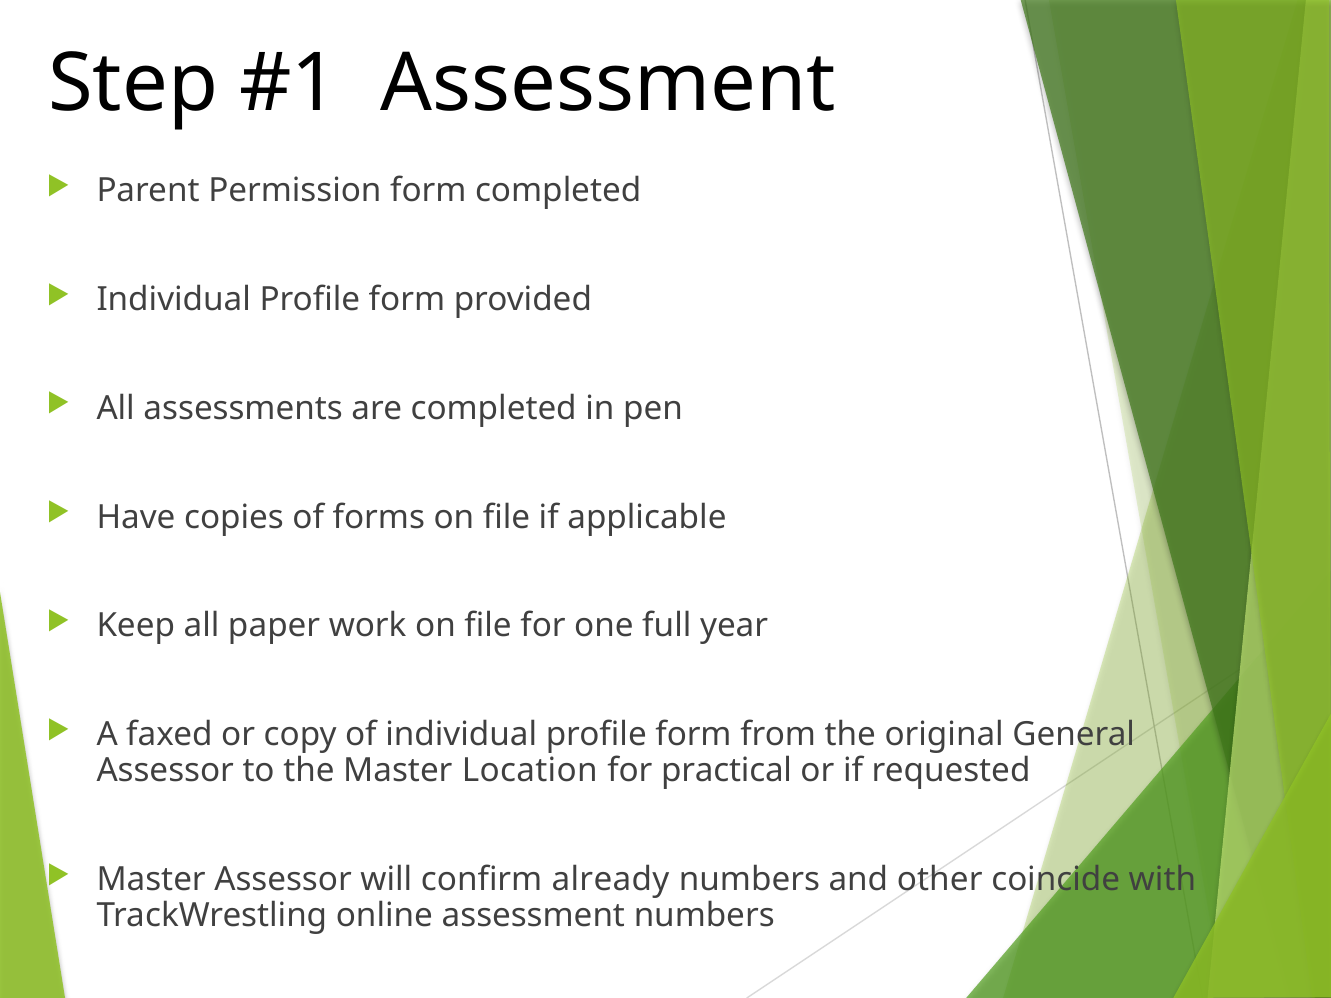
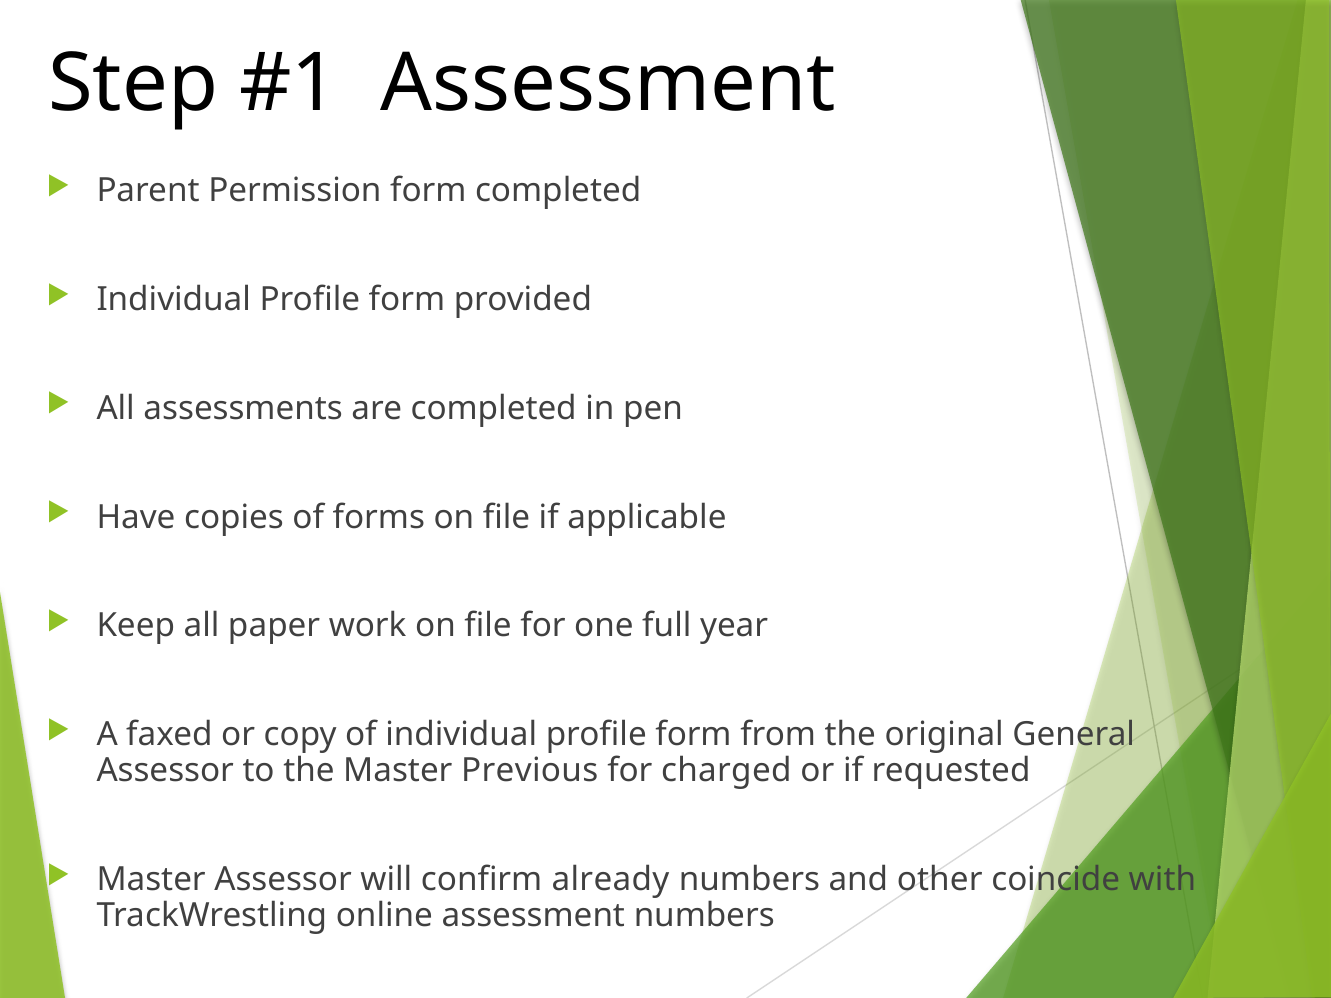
Location: Location -> Previous
practical: practical -> charged
